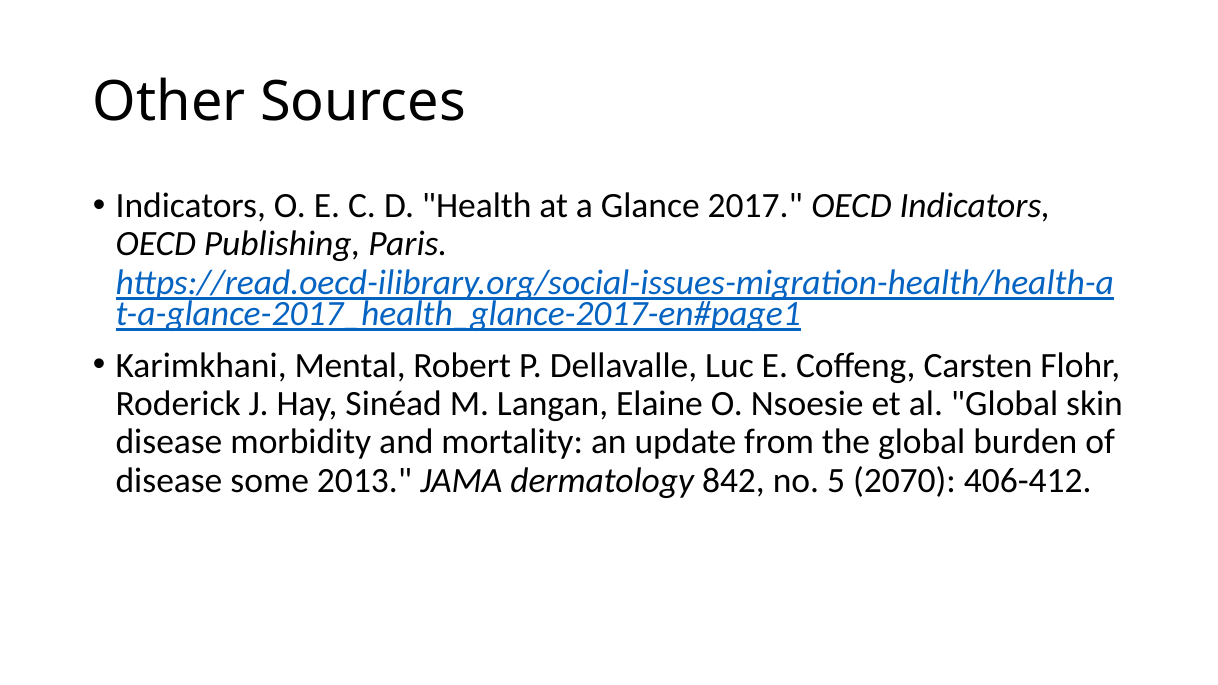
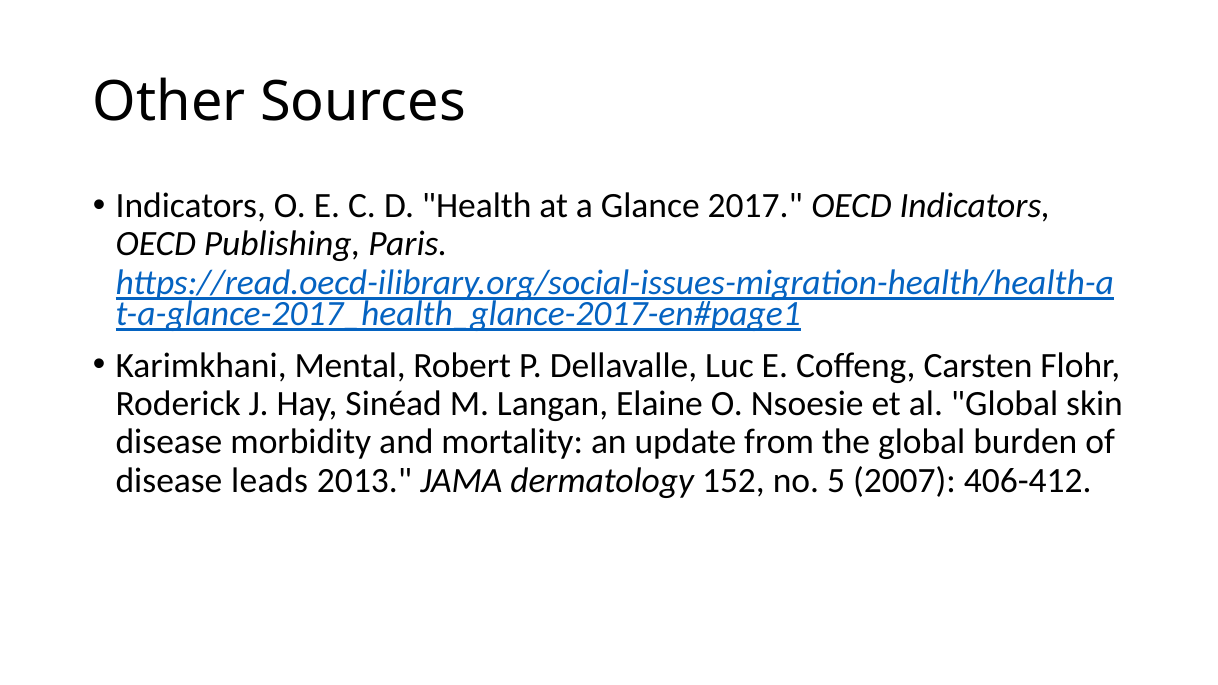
some: some -> leads
842: 842 -> 152
2070: 2070 -> 2007
